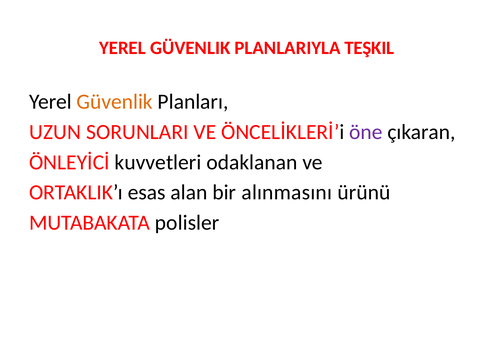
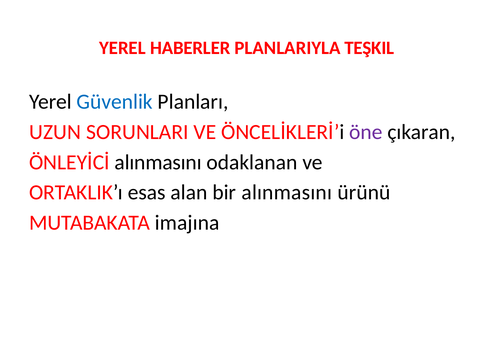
GÜVENLIK at (190, 48): GÜVENLIK -> HABERLER
Güvenlik at (115, 102) colour: orange -> blue
ÖNLEYİCİ kuvvetleri: kuvvetleri -> alınmasını
polisler: polisler -> imajına
